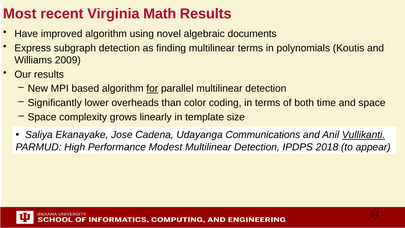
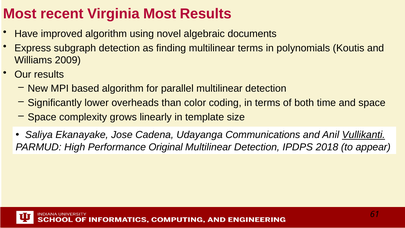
Virginia Math: Math -> Most
for underline: present -> none
Modest: Modest -> Original
